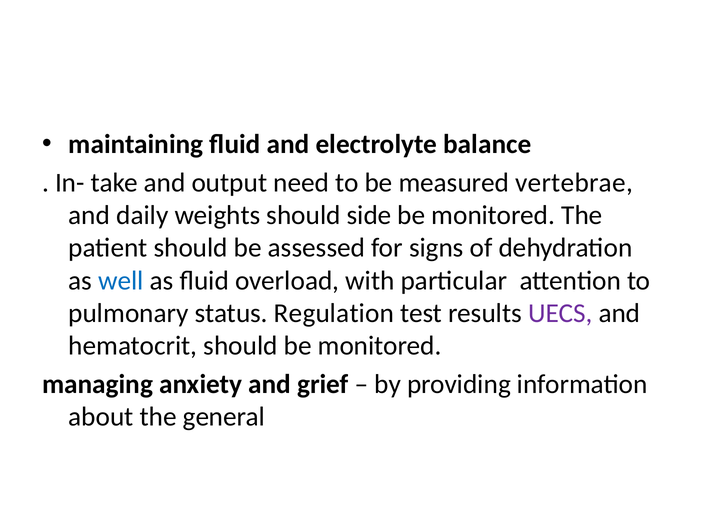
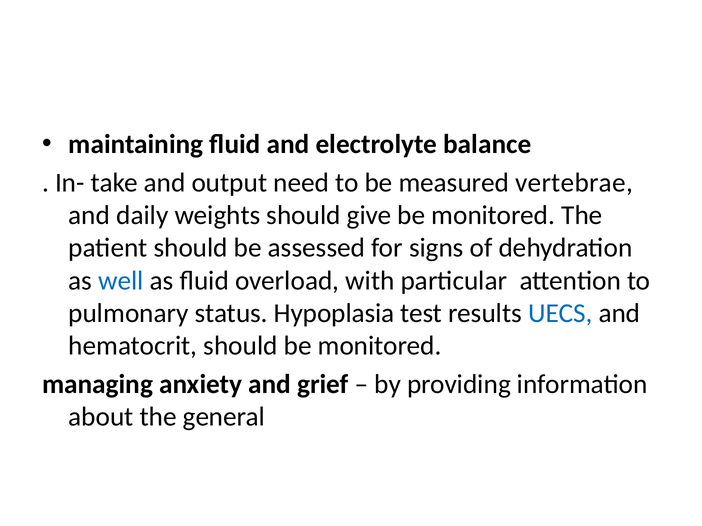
side: side -> give
Regulation: Regulation -> Hypoplasia
UECS colour: purple -> blue
